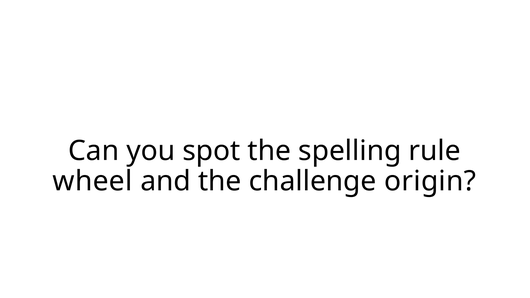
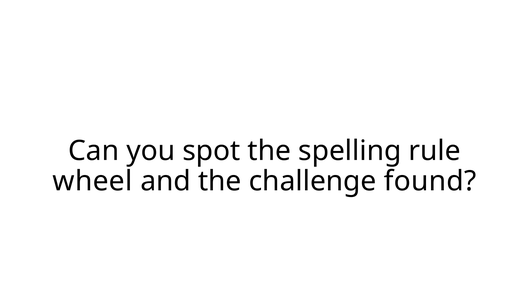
origin: origin -> found
